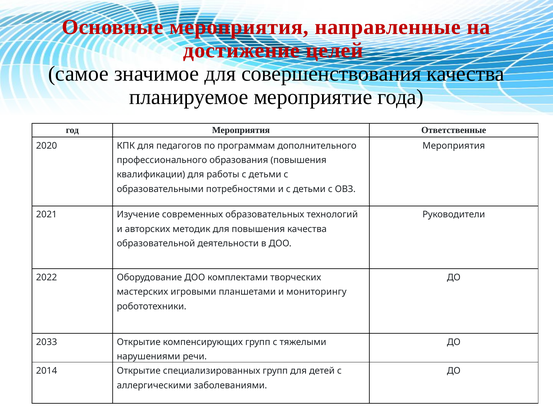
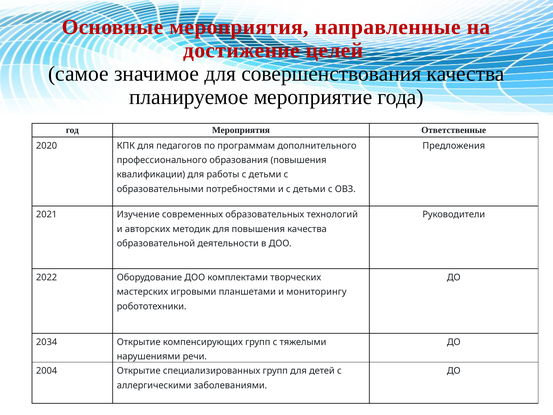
Мероприятия at (454, 146): Мероприятия -> Предложения
2033: 2033 -> 2034
2014: 2014 -> 2004
